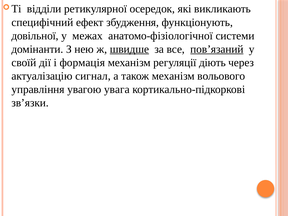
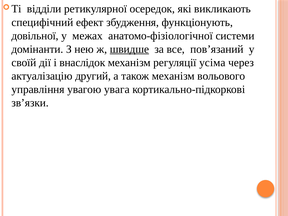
пов’язаний underline: present -> none
формація: формація -> внаслідок
діють: діють -> усіма
сигнал: сигнал -> другий
